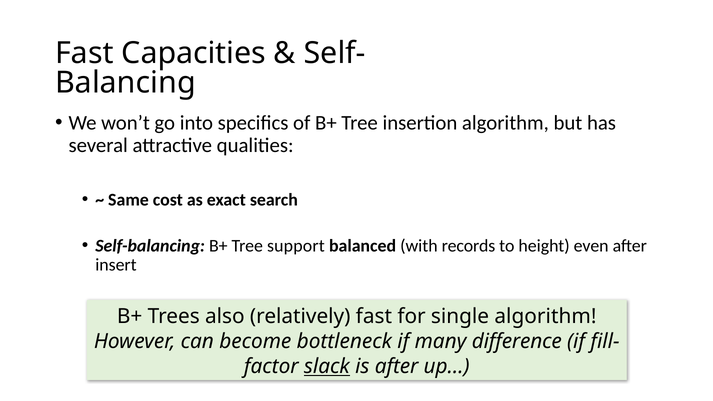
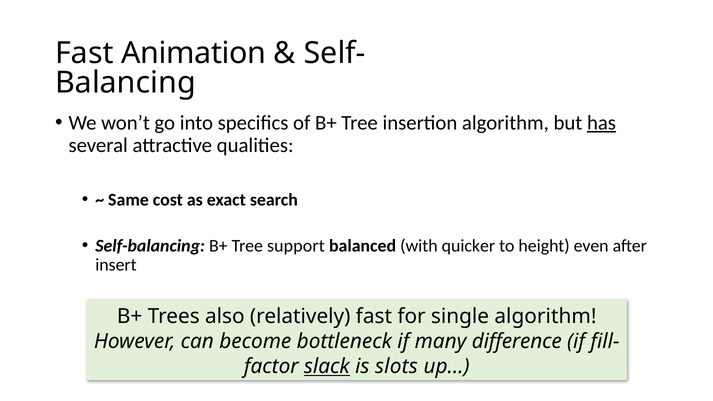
Capacities: Capacities -> Animation
has underline: none -> present
records: records -> quicker
is after: after -> slots
